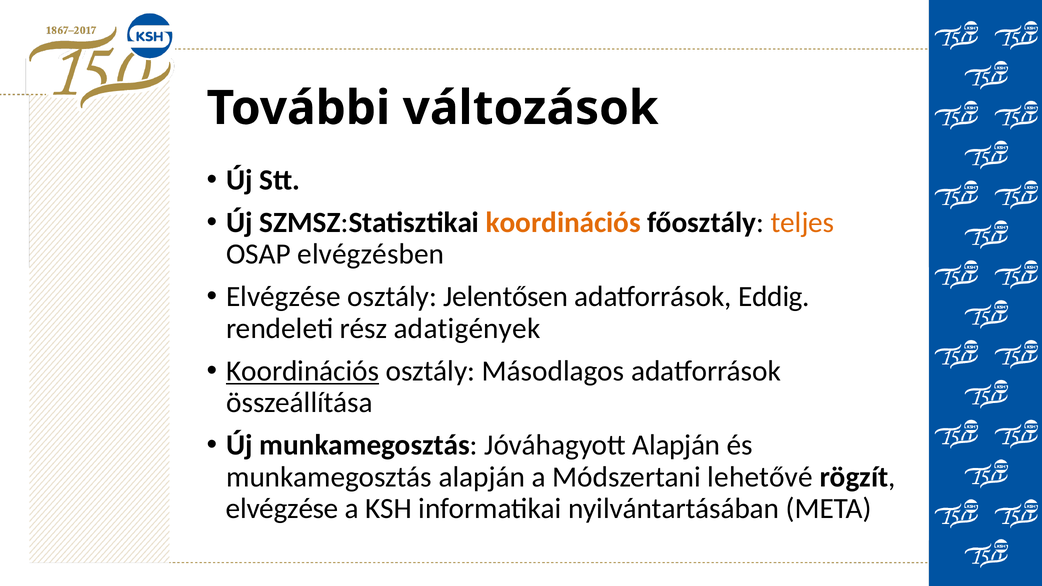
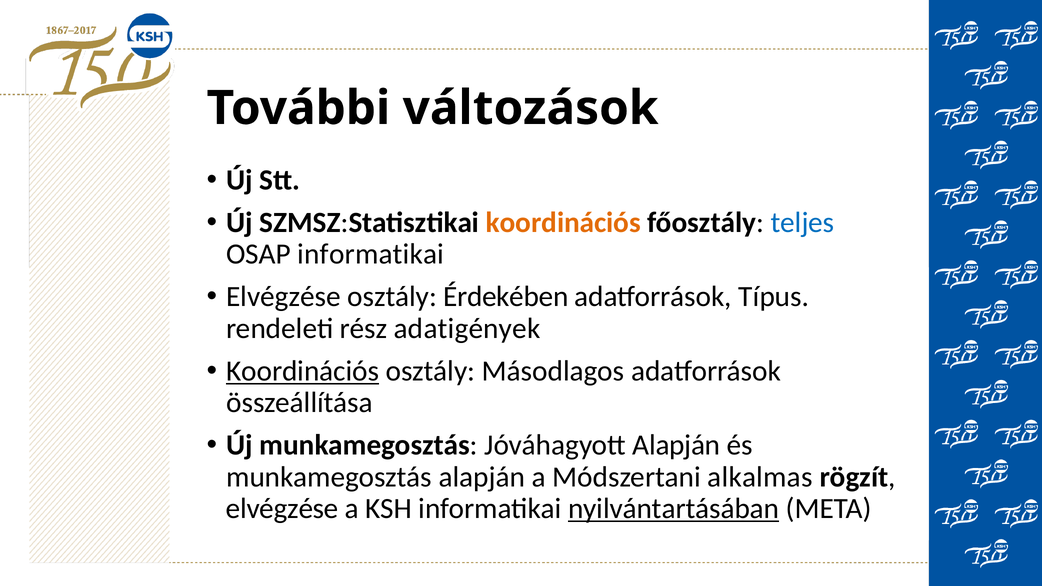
teljes colour: orange -> blue
OSAP elvégzésben: elvégzésben -> informatikai
Jelentősen: Jelentősen -> Érdekében
Eddig: Eddig -> Típus
lehetővé: lehetővé -> alkalmas
nyilvántartásában underline: none -> present
